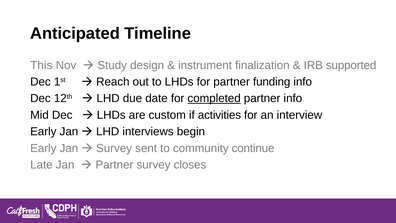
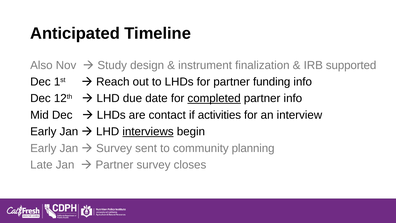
This: This -> Also
custom: custom -> contact
interviews underline: none -> present
continue: continue -> planning
